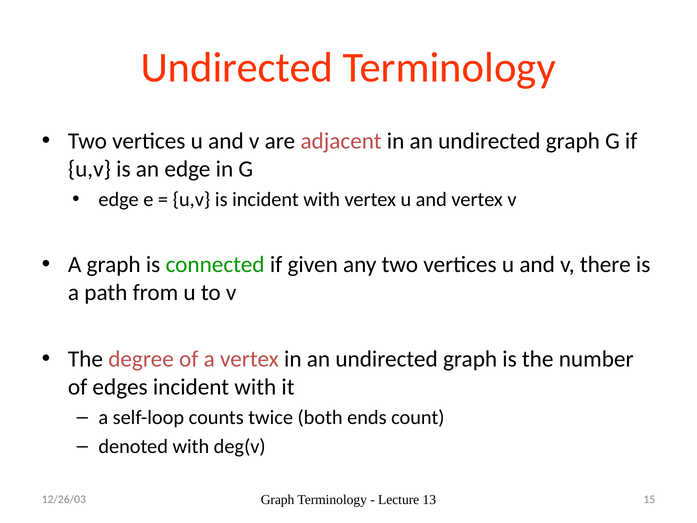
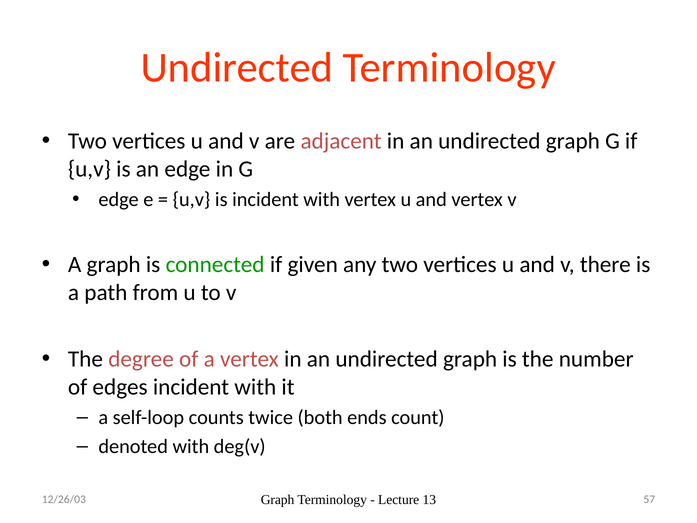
15: 15 -> 57
